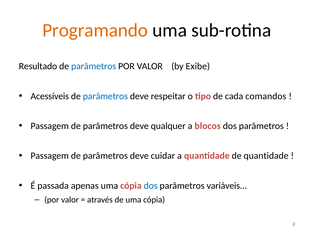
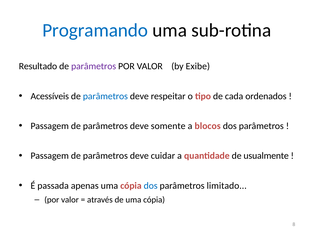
Programando colour: orange -> blue
parâmetros at (94, 66) colour: blue -> purple
comandos: comandos -> ordenados
qualquer: qualquer -> somente
de quantidade: quantidade -> usualmente
variáveis: variáveis -> limitado
